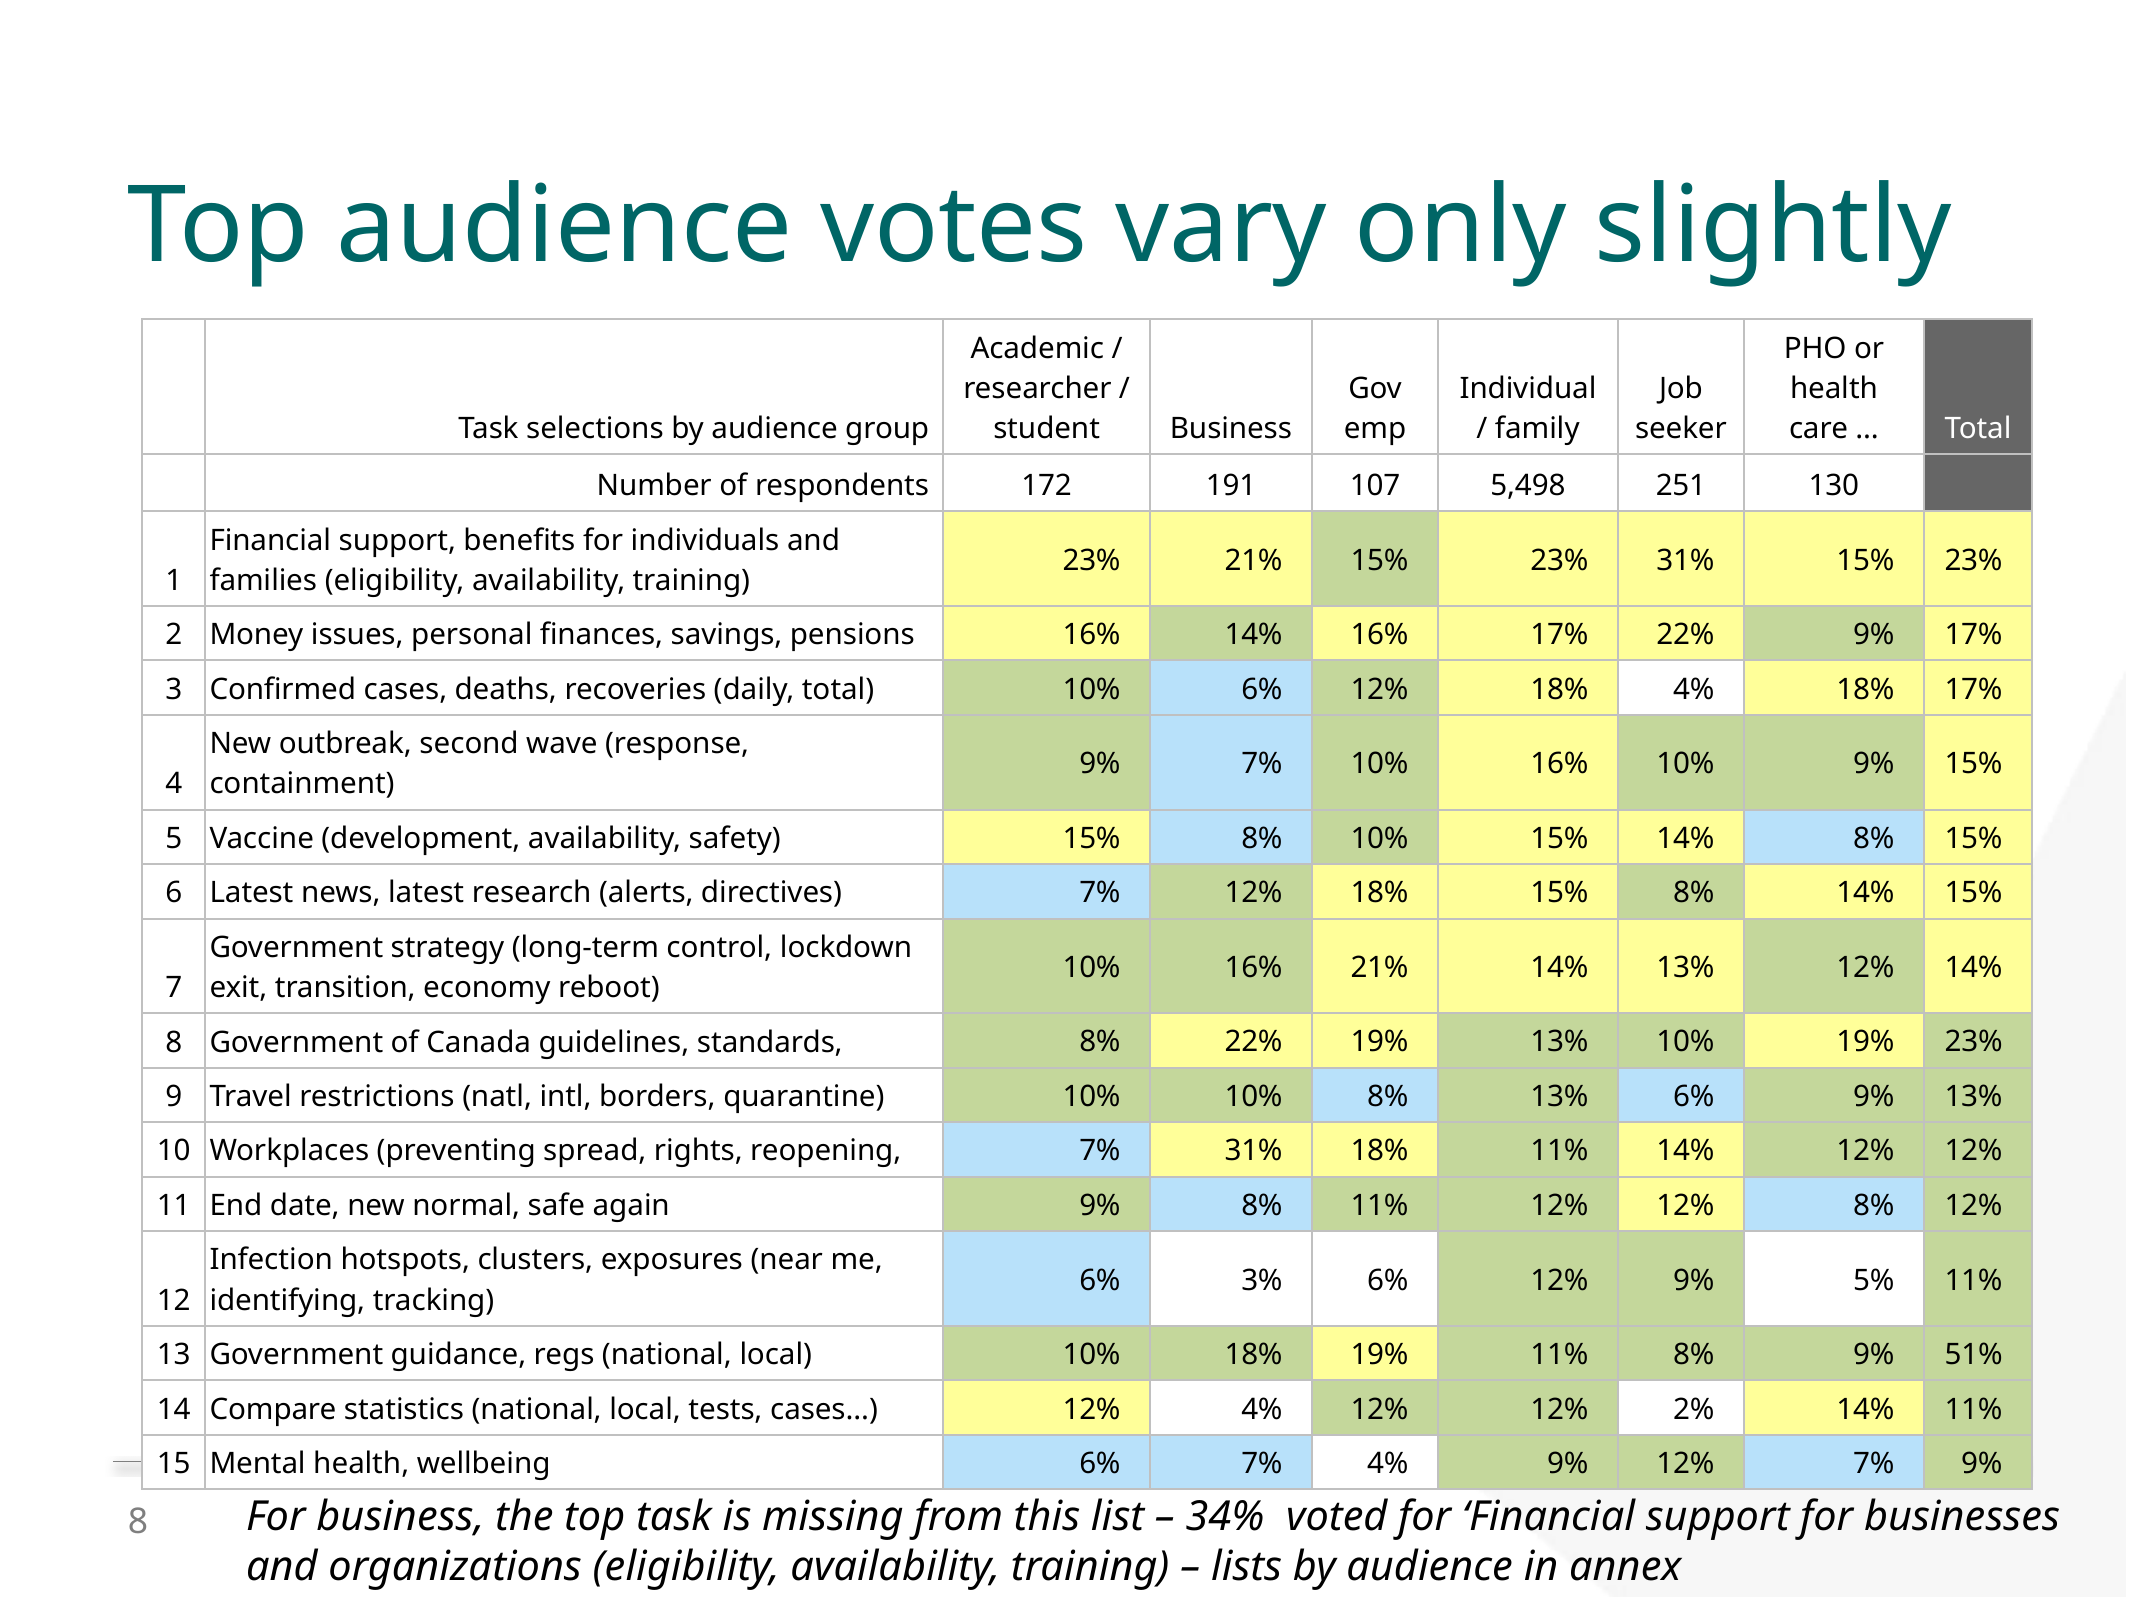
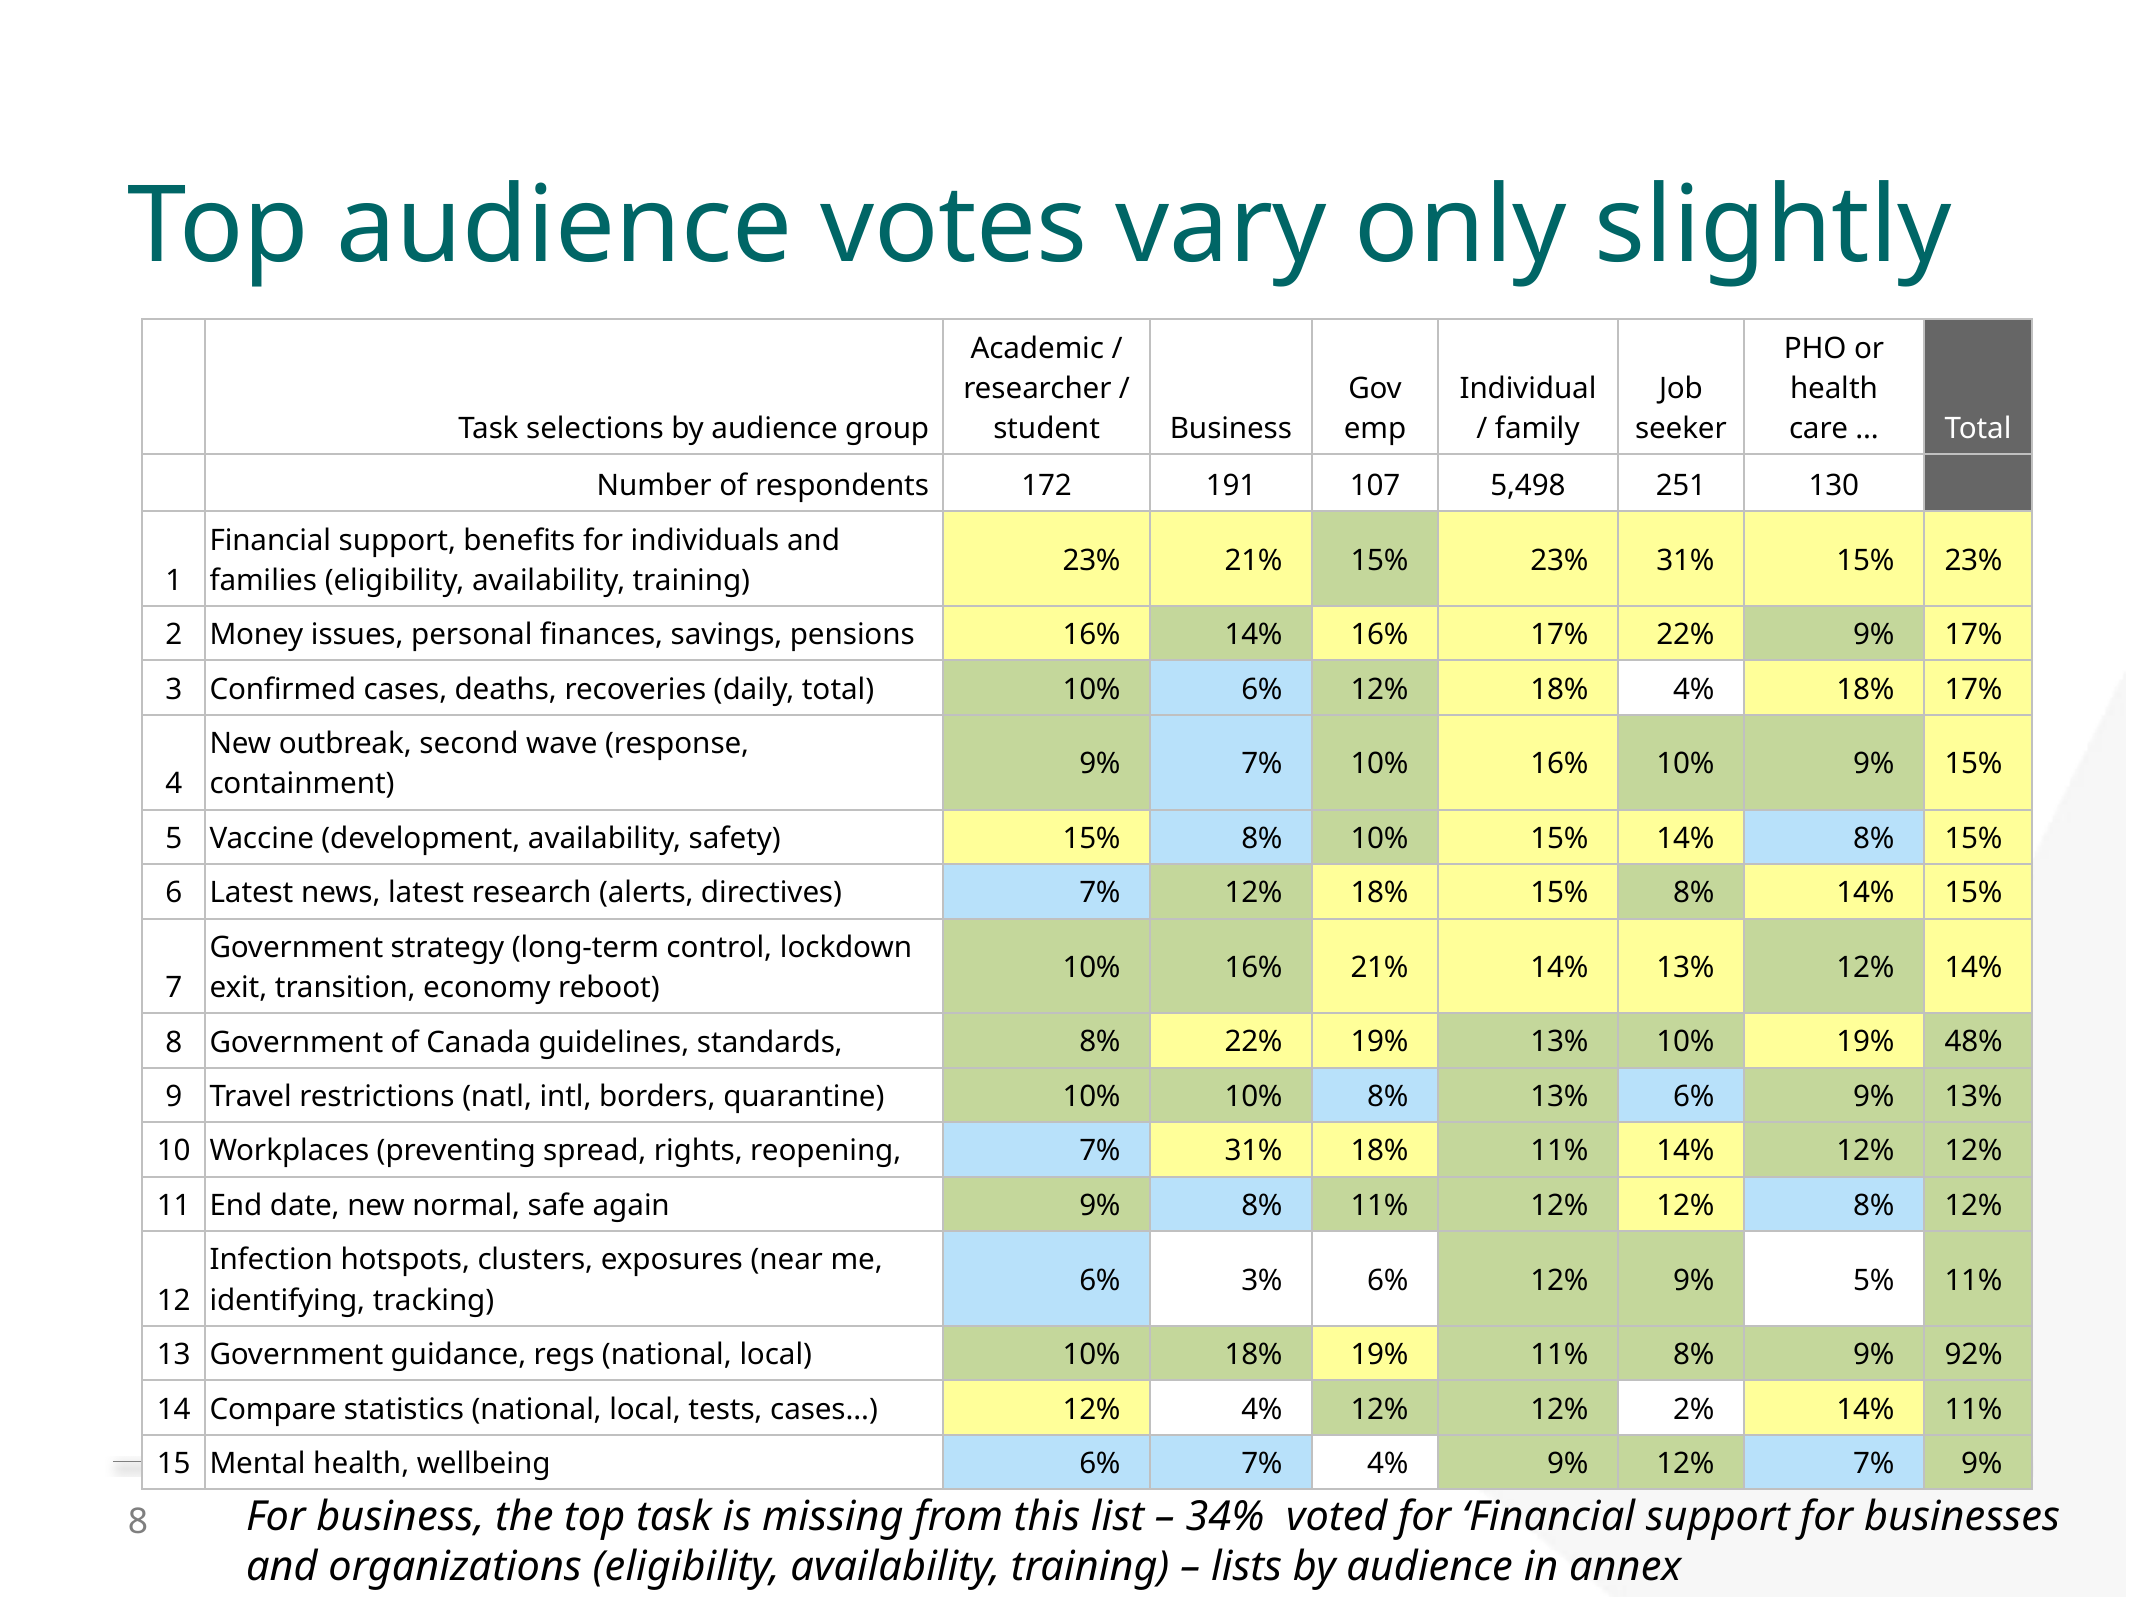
19% 23%: 23% -> 48%
51%: 51% -> 92%
